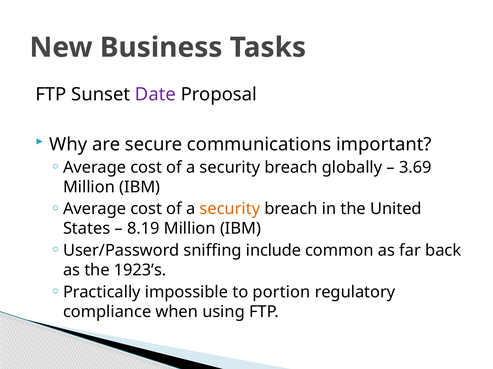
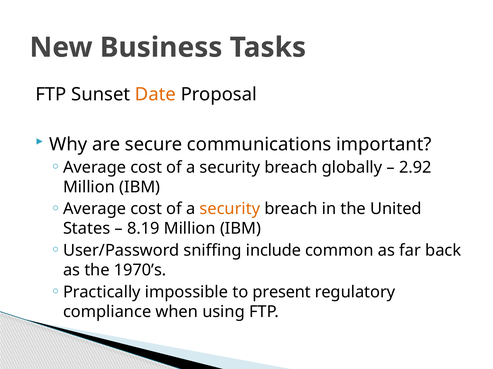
Date colour: purple -> orange
3.69: 3.69 -> 2.92
1923’s: 1923’s -> 1970’s
portion: portion -> present
